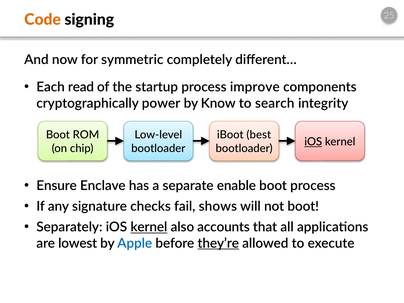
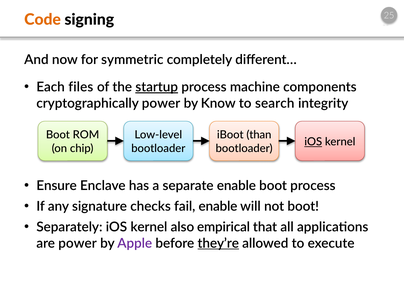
read: read -> files
startup underline: none -> present
improve: improve -> machine
best: best -> than
fail shows: shows -> enable
kernel at (149, 227) underline: present -> none
accounts: accounts -> empirical
are lowest: lowest -> power
Apple colour: blue -> purple
